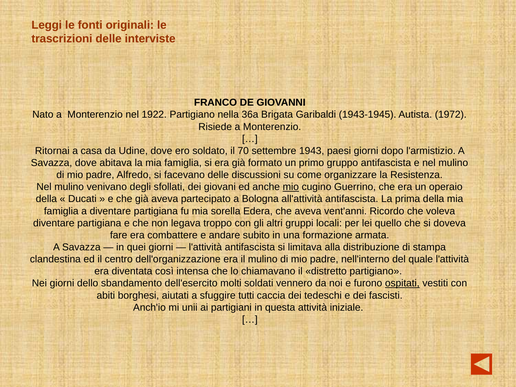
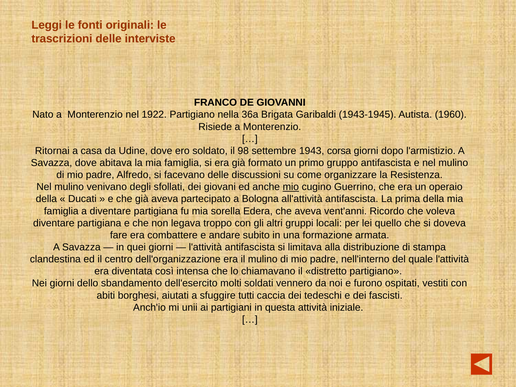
1972: 1972 -> 1960
70: 70 -> 98
paesi: paesi -> corsa
ospitati underline: present -> none
